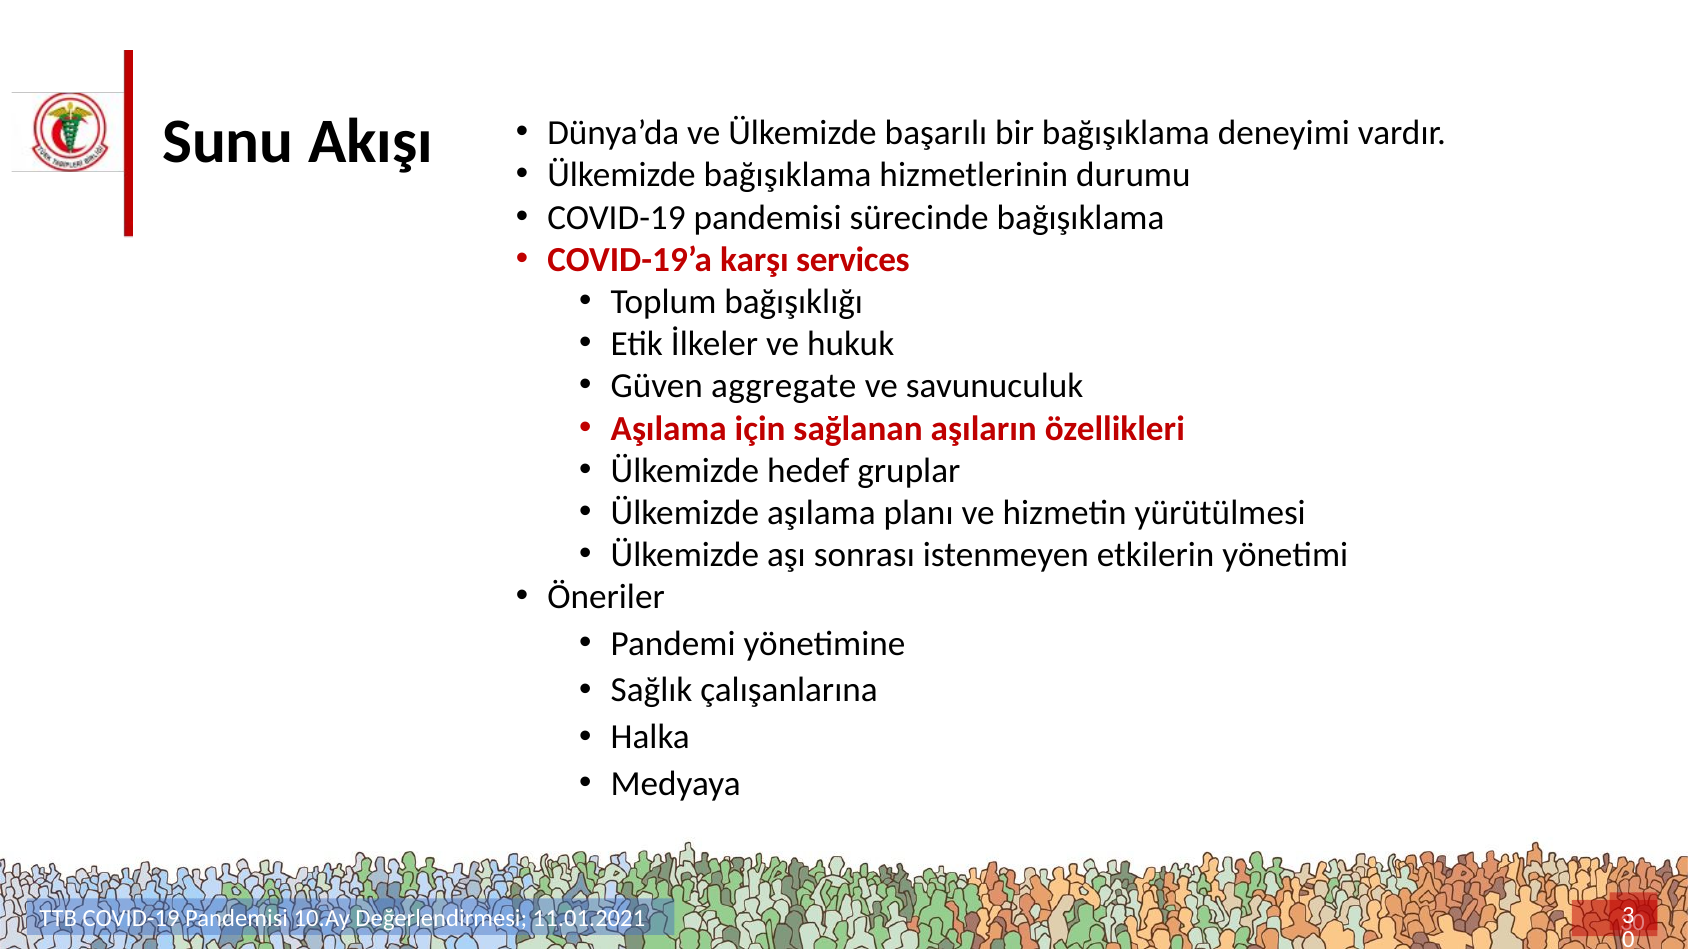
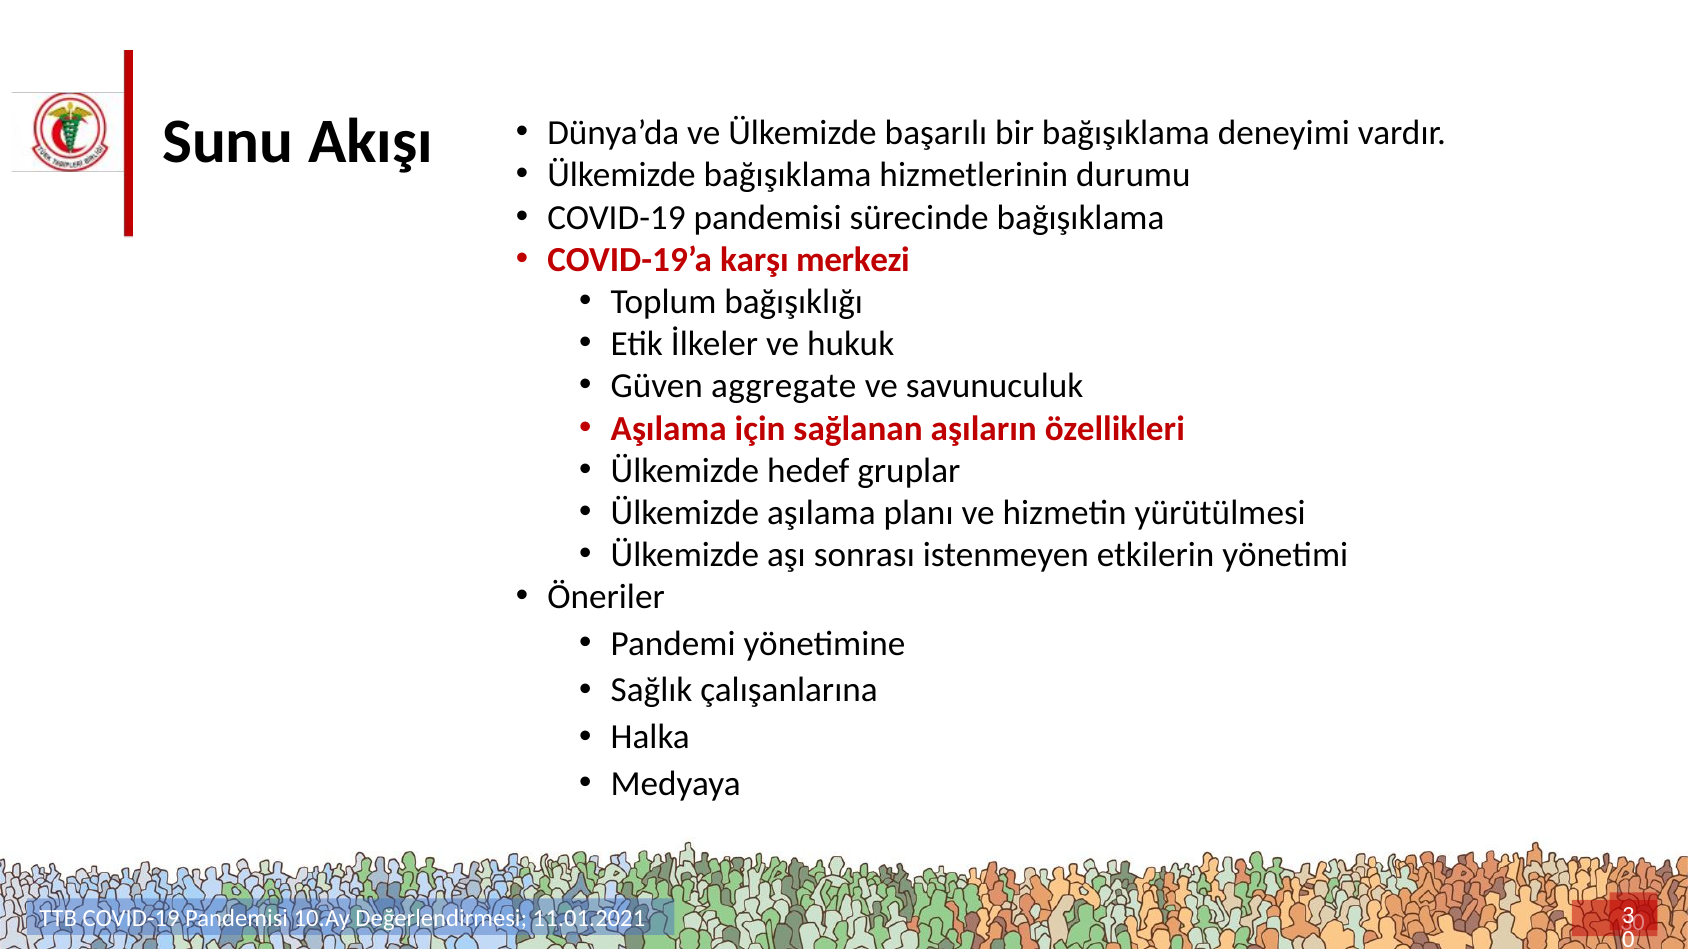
services: services -> merkezi
